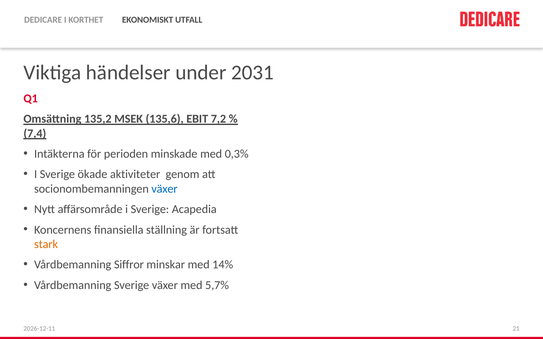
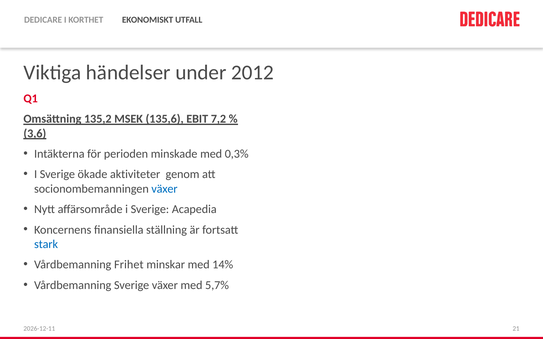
2031: 2031 -> 2012
7,4: 7,4 -> 3,6
stark colour: orange -> blue
Siffror: Siffror -> Frihet
